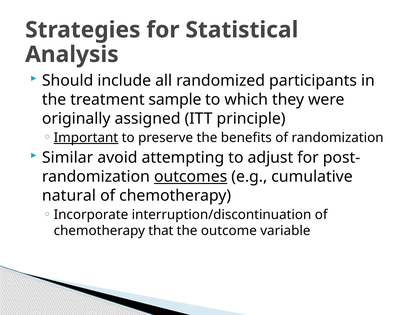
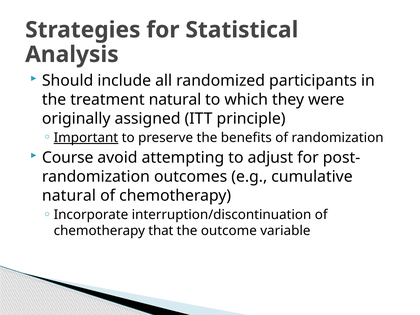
treatment sample: sample -> natural
Similar: Similar -> Course
outcomes underline: present -> none
